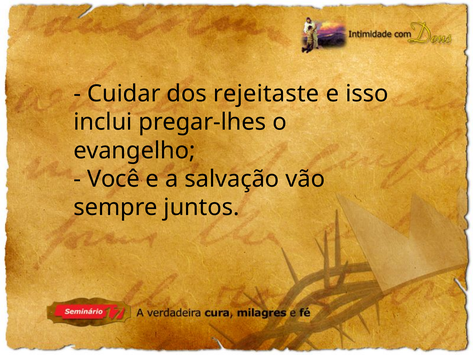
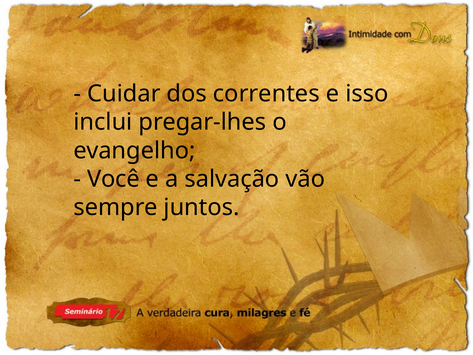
rejeitaste: rejeitaste -> correntes
